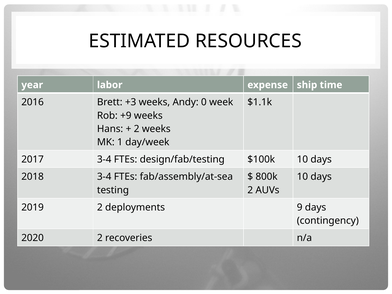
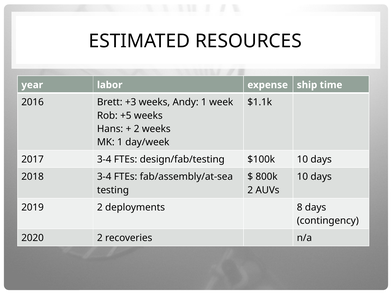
Andy 0: 0 -> 1
+9: +9 -> +5
9: 9 -> 8
